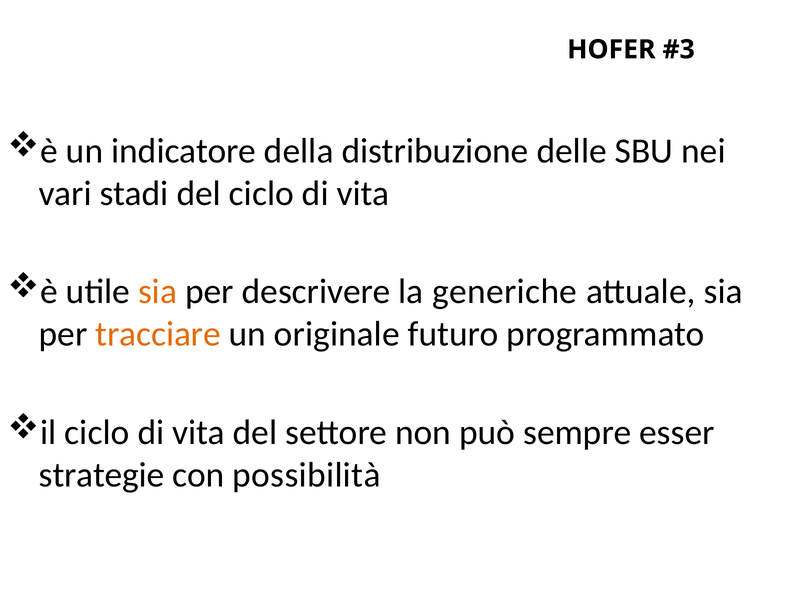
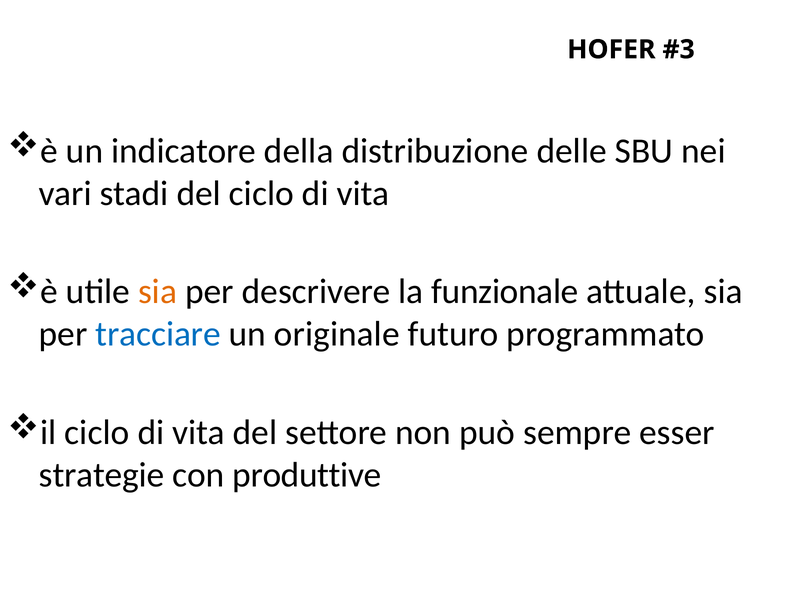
generiche: generiche -> funzionale
tracciare colour: orange -> blue
possibilità: possibilità -> produttive
